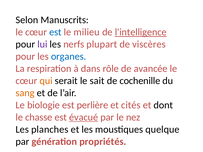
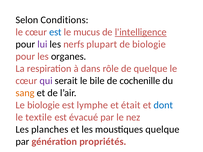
Manuscrits: Manuscrits -> Conditions
milieu: milieu -> mucus
de viscères: viscères -> biologie
organes colour: blue -> black
de avancée: avancée -> quelque
qui colour: orange -> purple
sait: sait -> bile
perlière: perlière -> lymphe
cités: cités -> était
dont colour: black -> blue
chasse: chasse -> textile
évacué underline: present -> none
